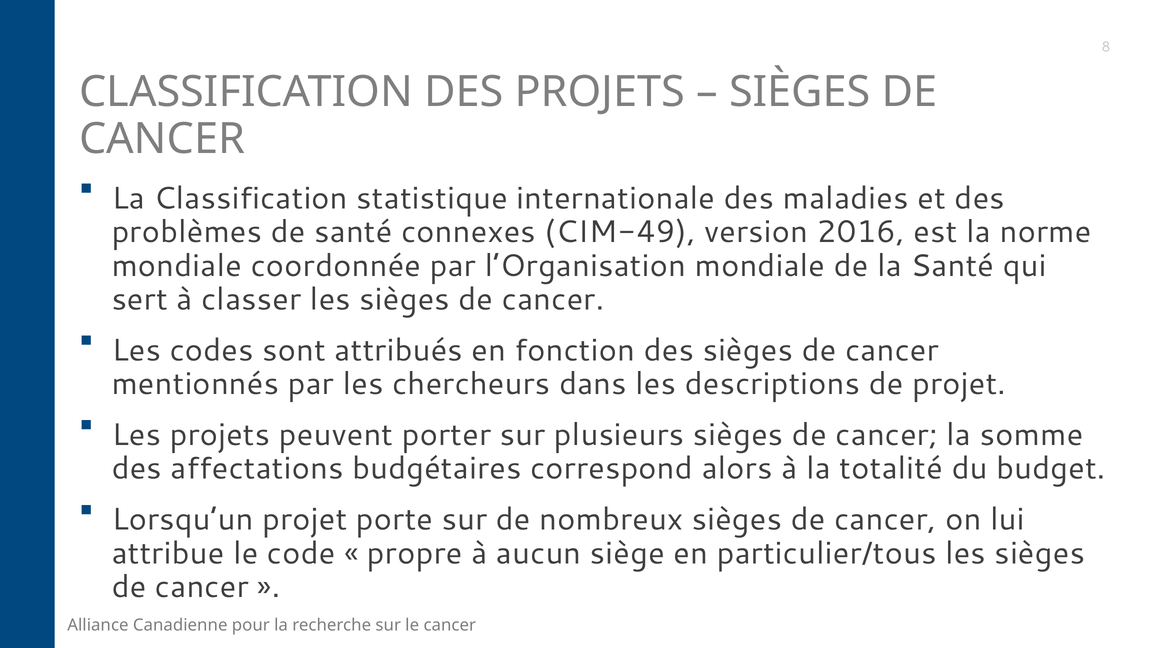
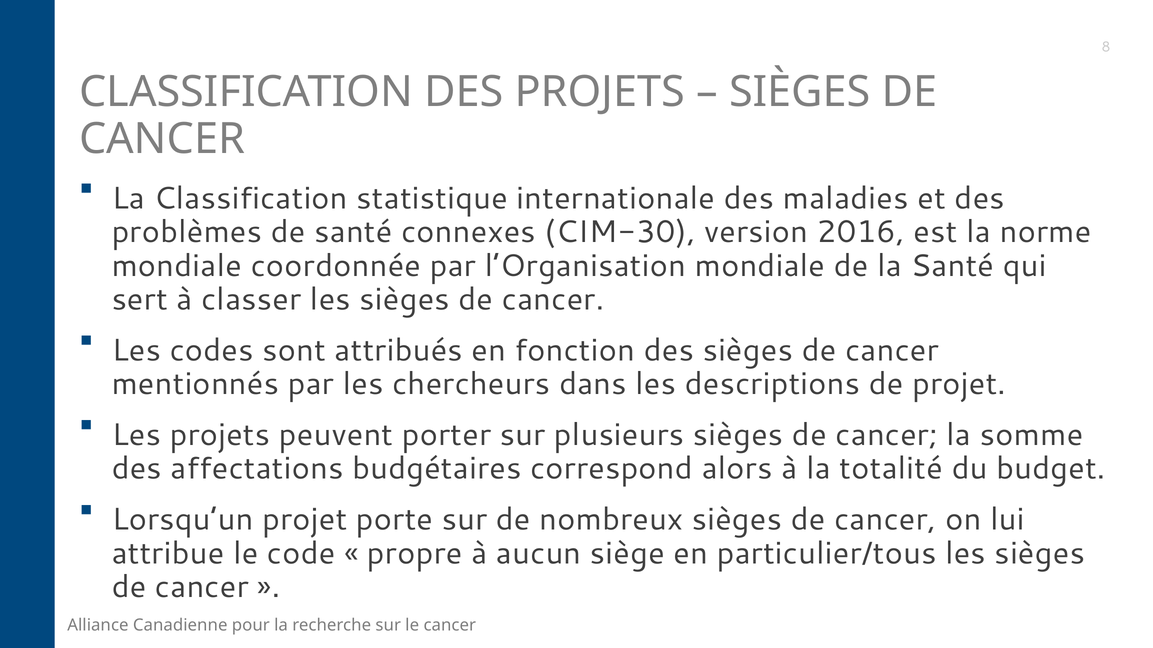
CIM-49: CIM-49 -> CIM-30
